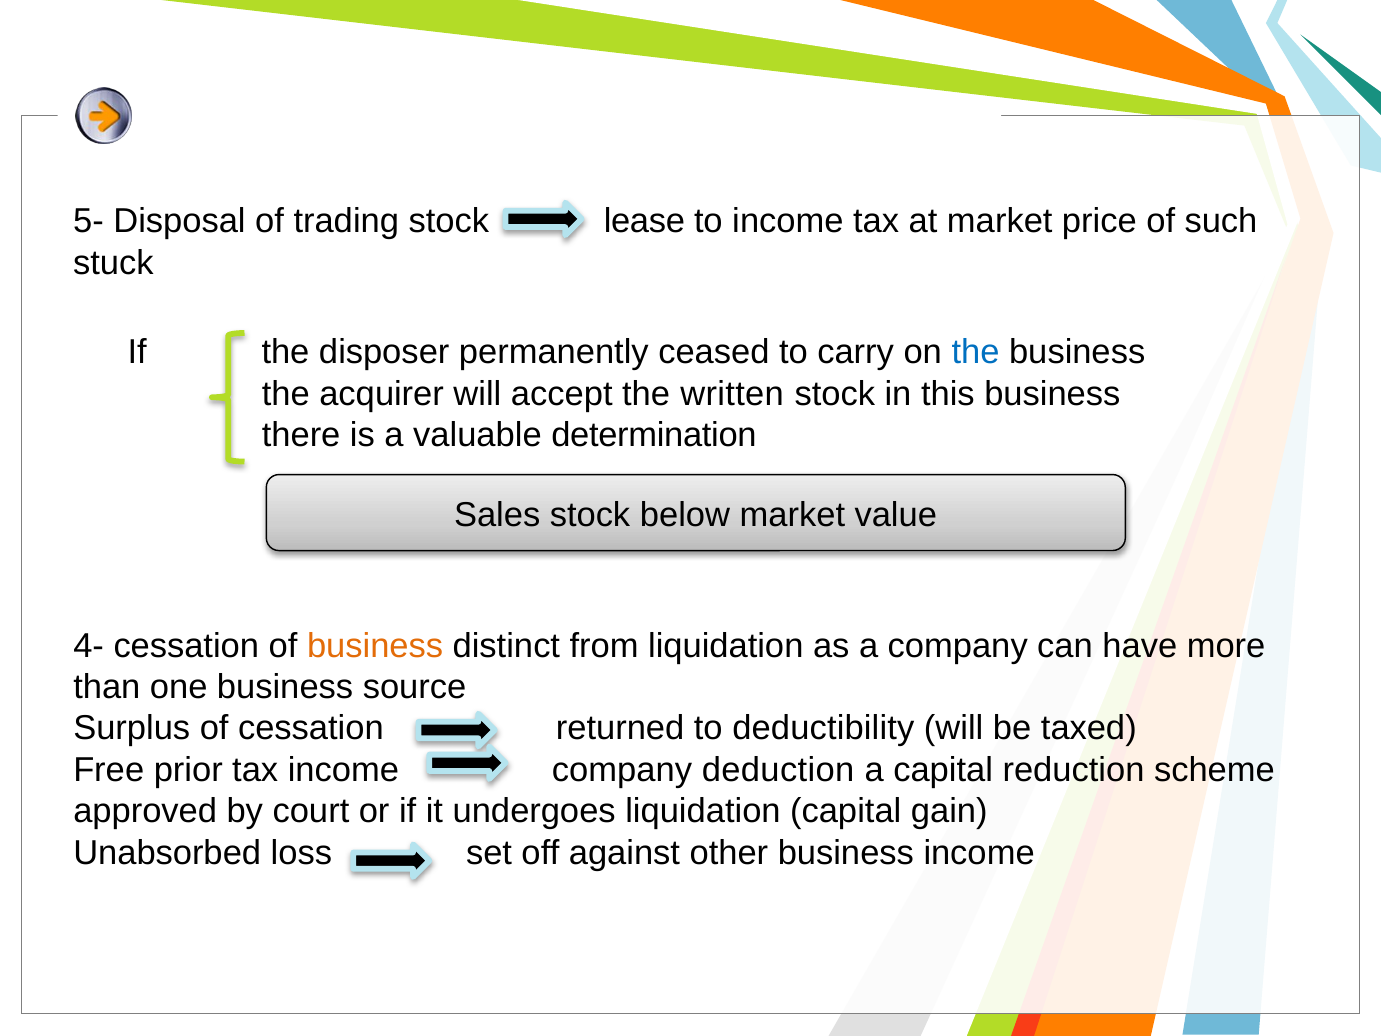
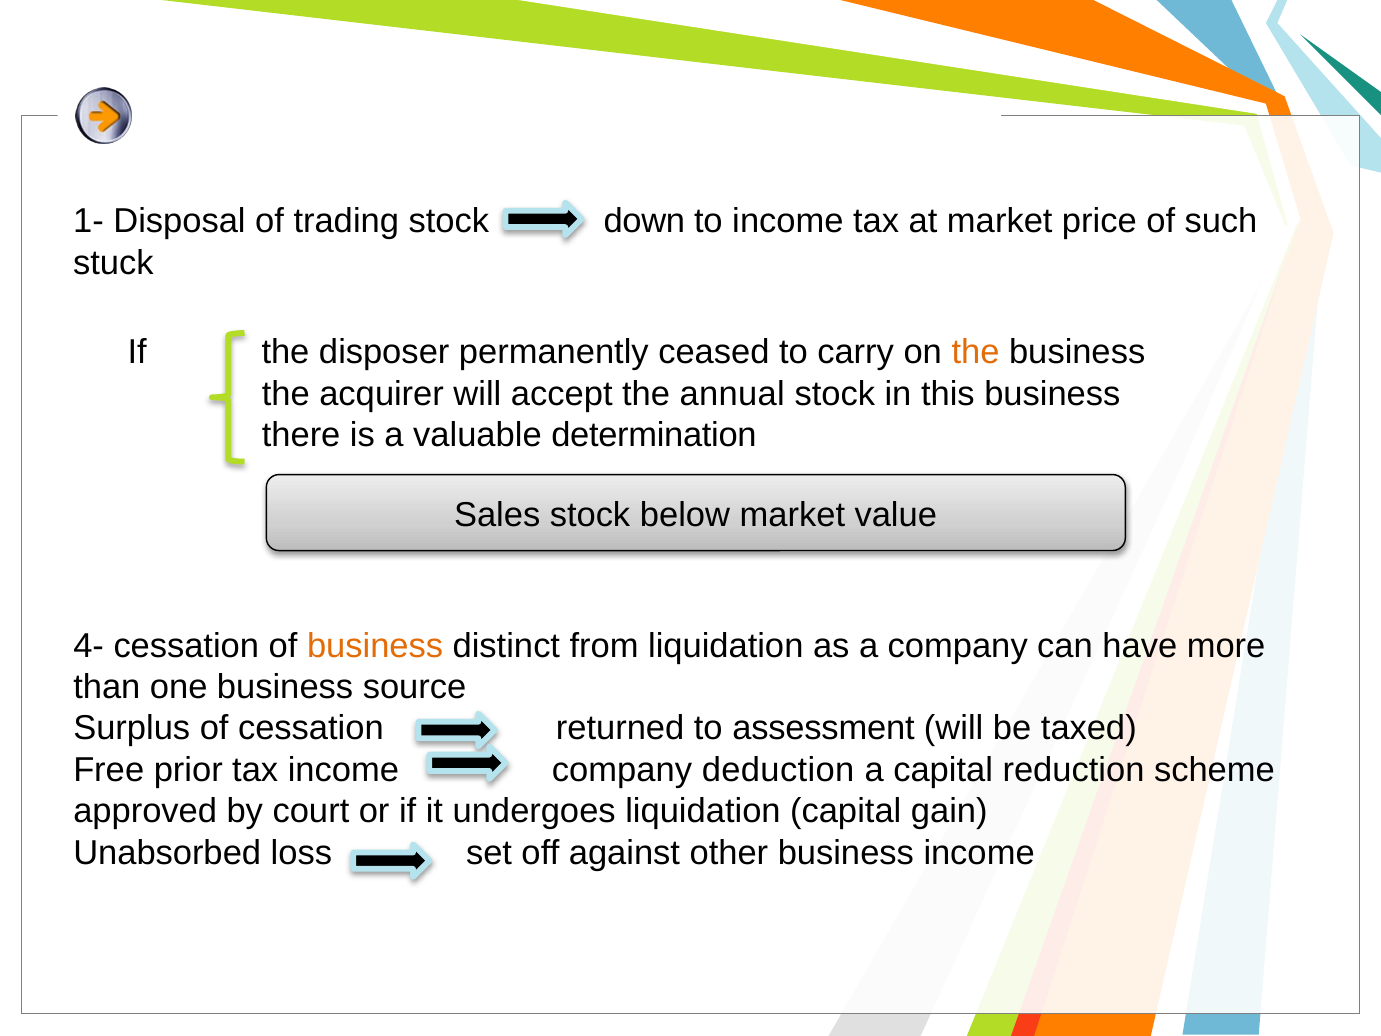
5-: 5- -> 1-
lease: lease -> down
the at (976, 352) colour: blue -> orange
written: written -> annual
deductibility: deductibility -> assessment
